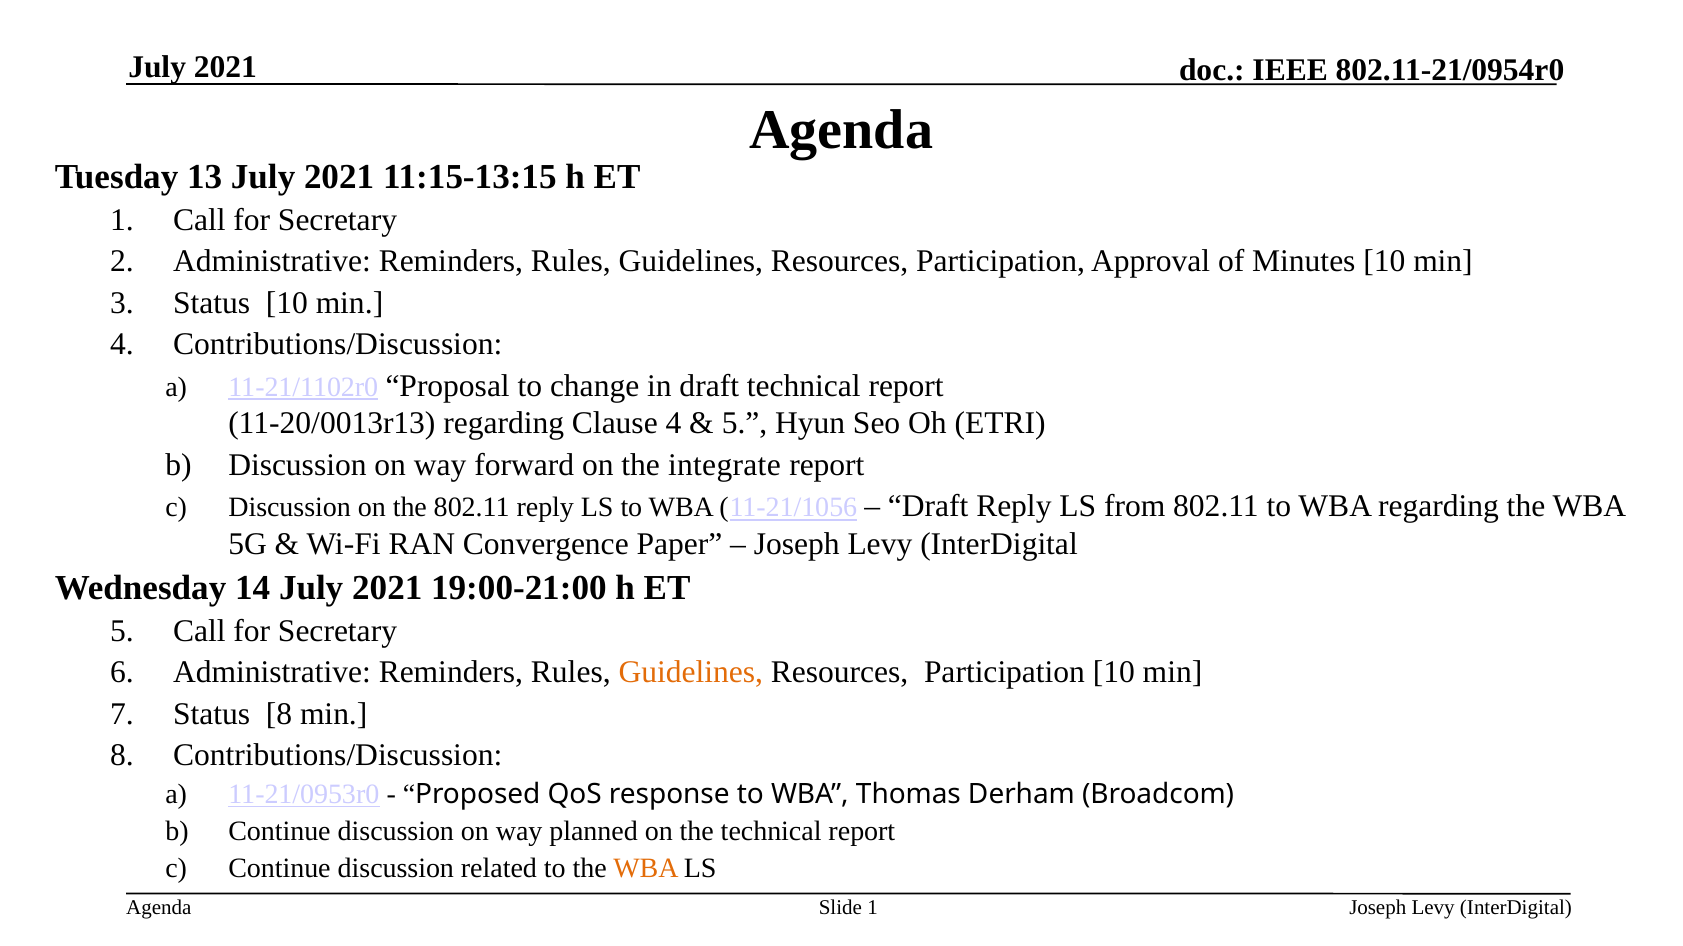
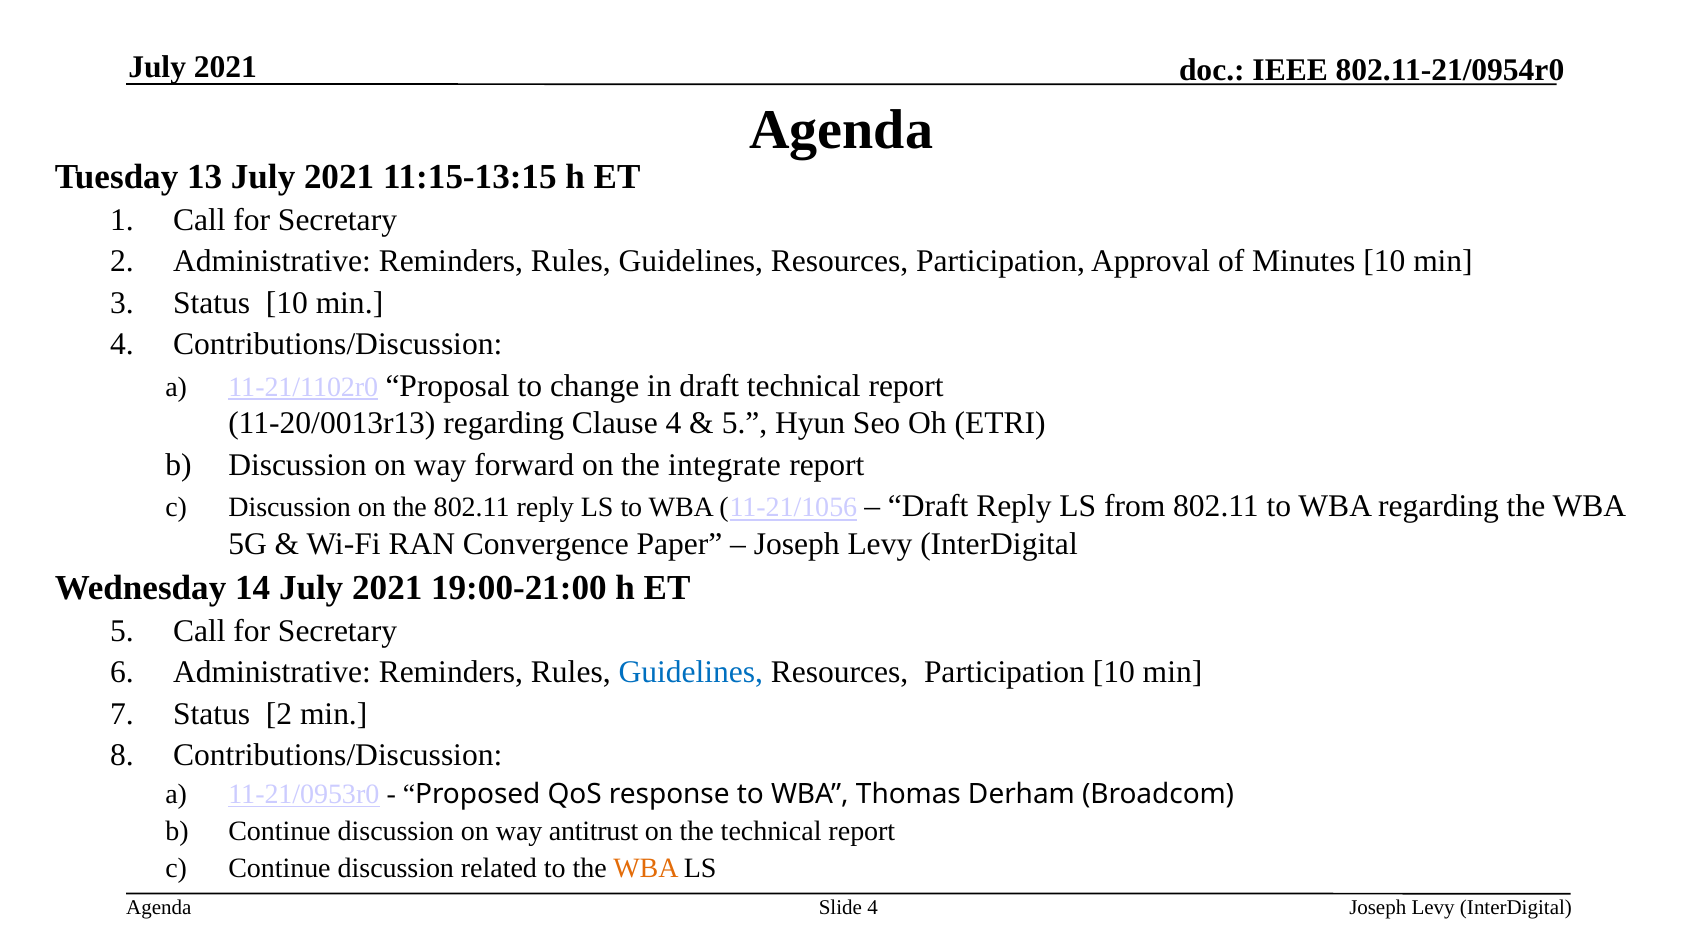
Guidelines at (691, 673) colour: orange -> blue
Status 8: 8 -> 2
planned: planned -> antitrust
Slide 1: 1 -> 4
